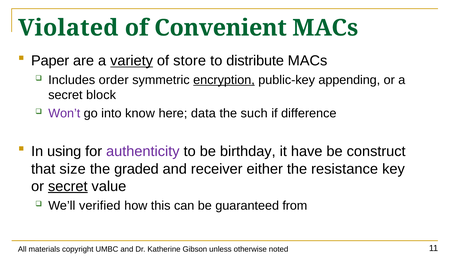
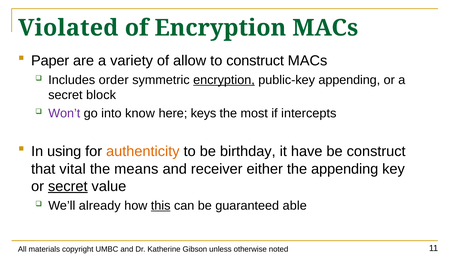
of Convenient: Convenient -> Encryption
variety underline: present -> none
store: store -> allow
to distribute: distribute -> construct
data: data -> keys
such: such -> most
difference: difference -> intercepts
authenticity colour: purple -> orange
size: size -> vital
graded: graded -> means
the resistance: resistance -> appending
verified: verified -> already
this underline: none -> present
from: from -> able
